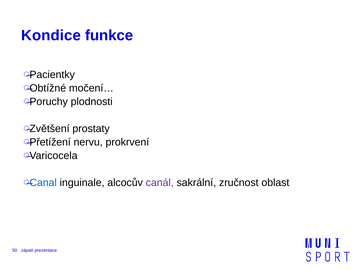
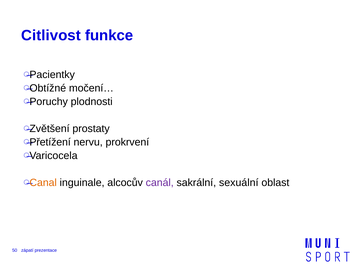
Kondice: Kondice -> Citlivost
Canal colour: blue -> orange
zručnost: zručnost -> sexuální
